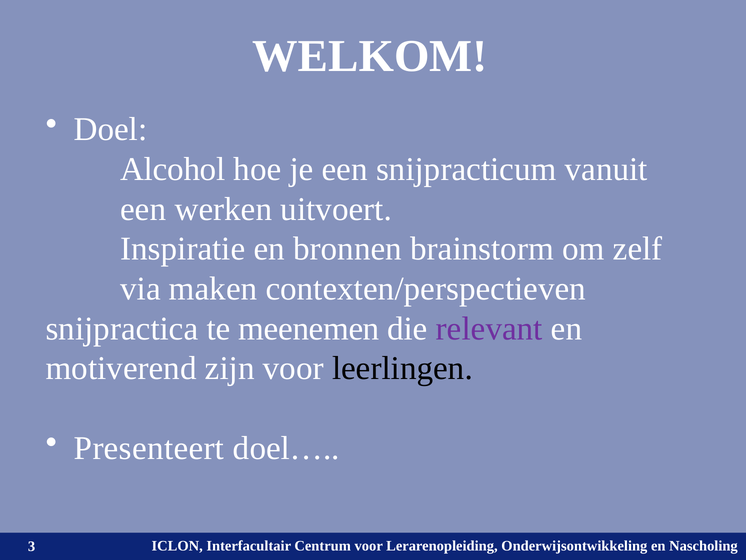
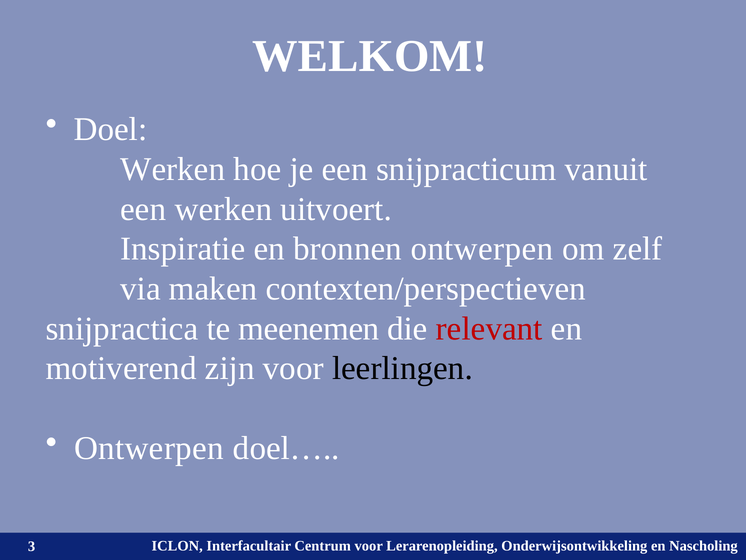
Alcohol at (173, 169): Alcohol -> Werken
bronnen brainstorm: brainstorm -> ontwerpen
relevant colour: purple -> red
Presenteert at (149, 448): Presenteert -> Ontwerpen
